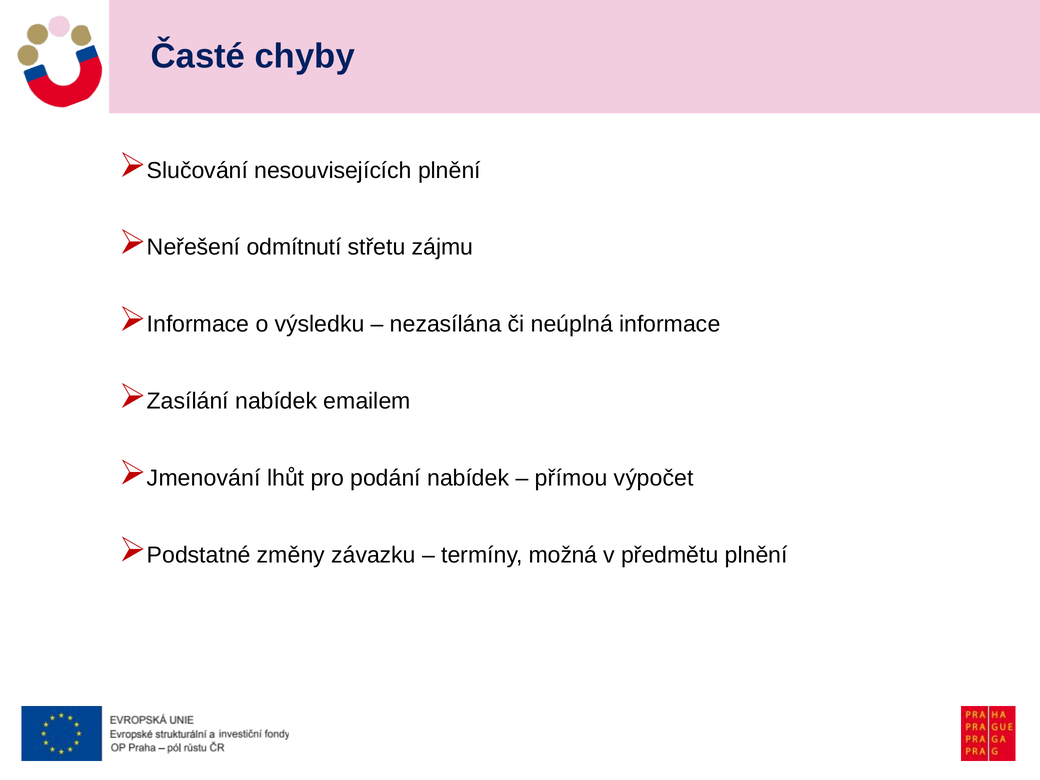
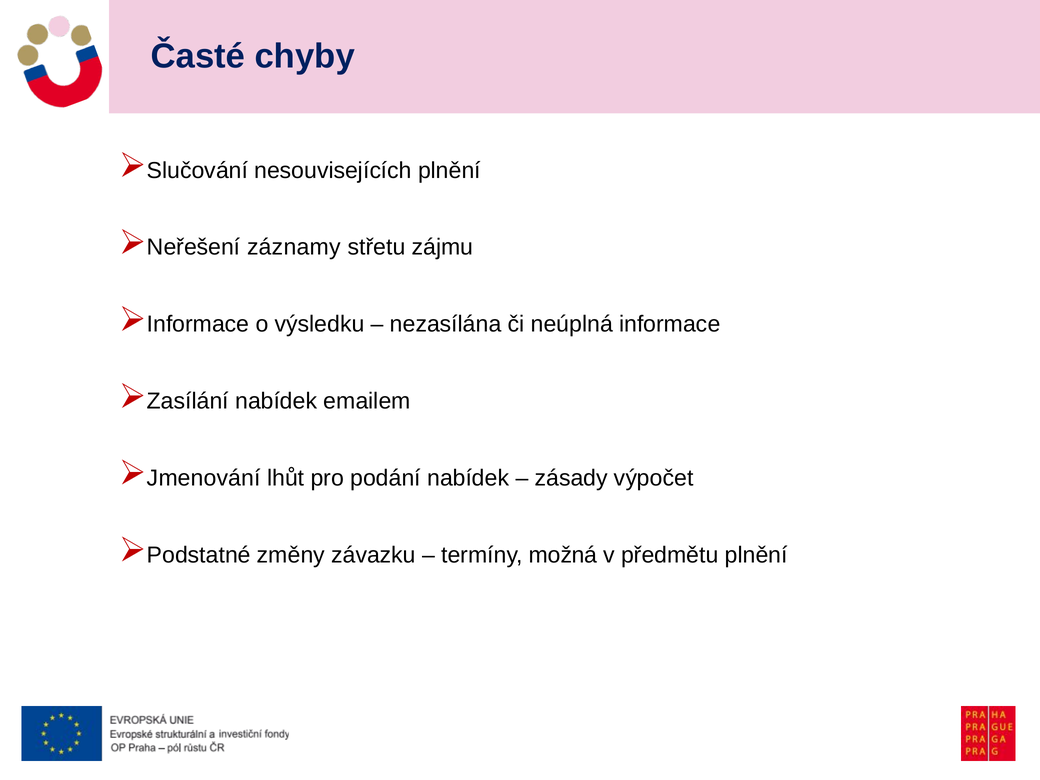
odmítnutí: odmítnutí -> záznamy
přímou: přímou -> zásady
